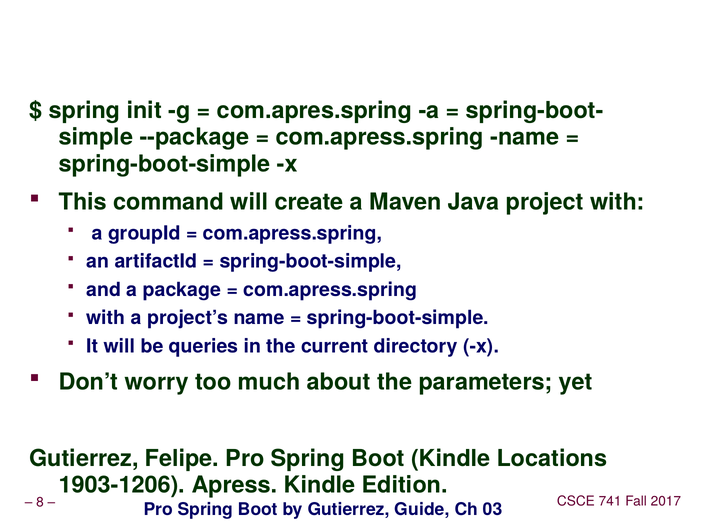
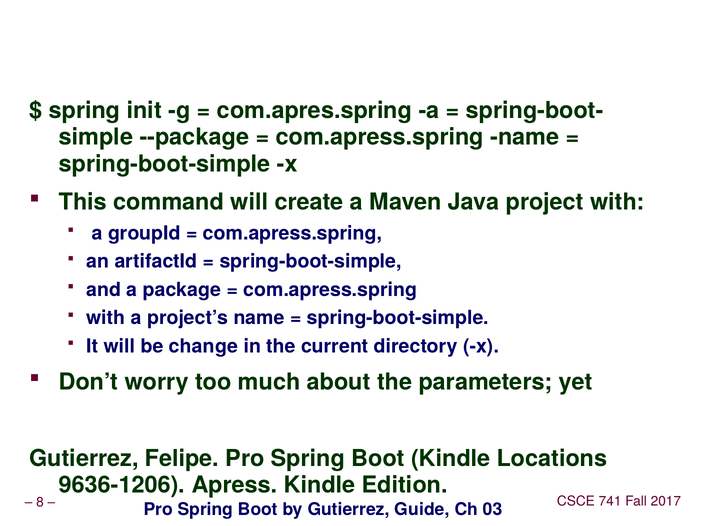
queries: queries -> change
1903-1206: 1903-1206 -> 9636-1206
